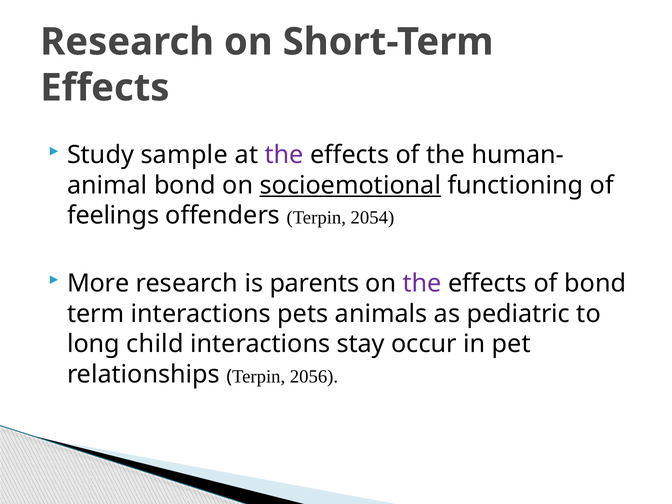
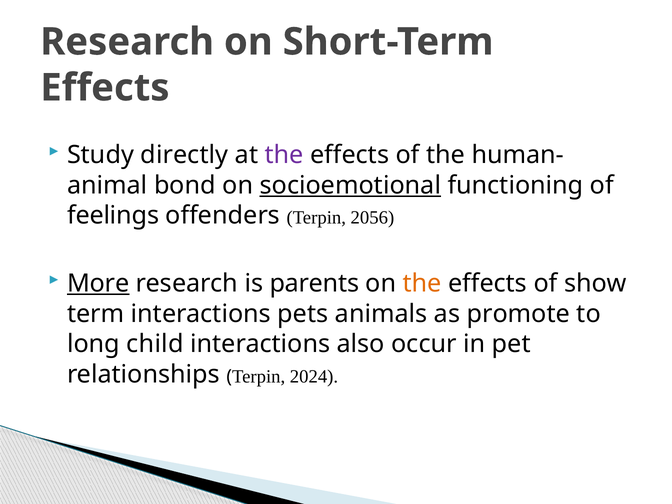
sample: sample -> directly
2054: 2054 -> 2056
More underline: none -> present
the at (422, 284) colour: purple -> orange
of bond: bond -> show
pediatric: pediatric -> promote
stay: stay -> also
2056: 2056 -> 2024
